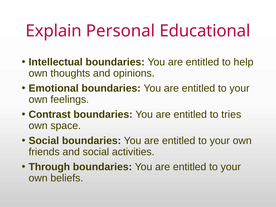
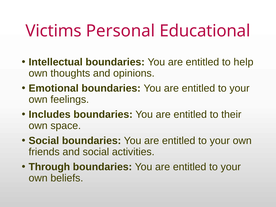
Explain: Explain -> Victims
Contrast: Contrast -> Includes
tries: tries -> their
